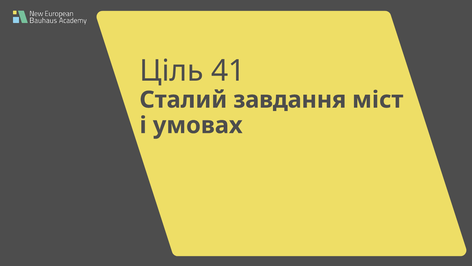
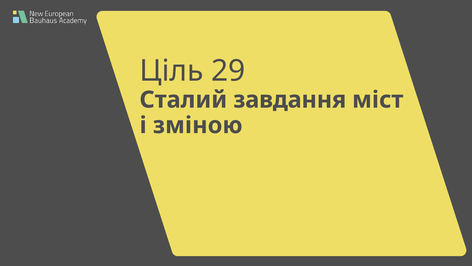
41: 41 -> 29
умовах: умовах -> зміною
